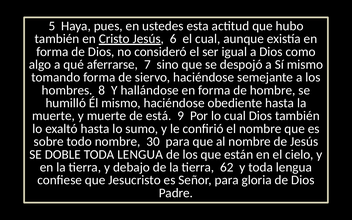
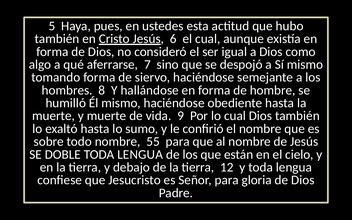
está: está -> vida
30: 30 -> 55
62: 62 -> 12
